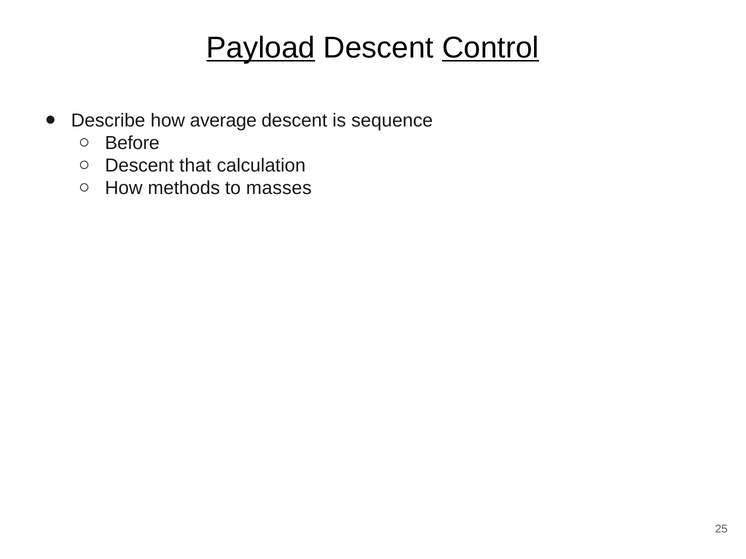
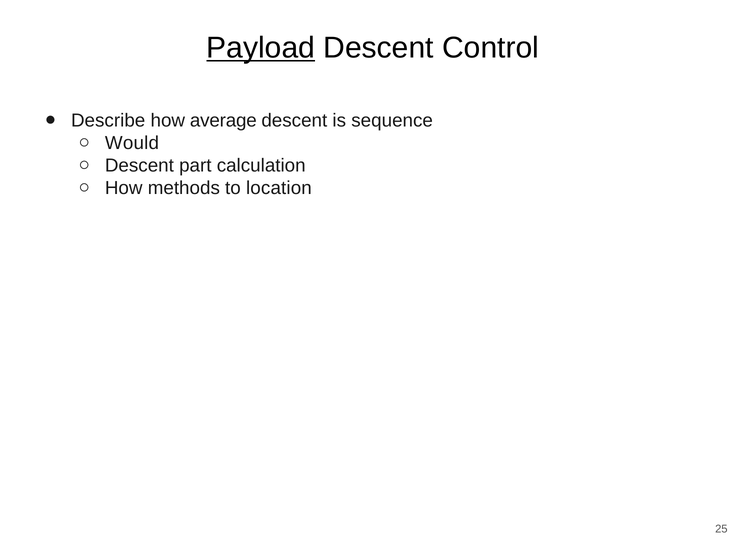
Control underline: present -> none
Before: Before -> Would
that: that -> part
masses: masses -> location
